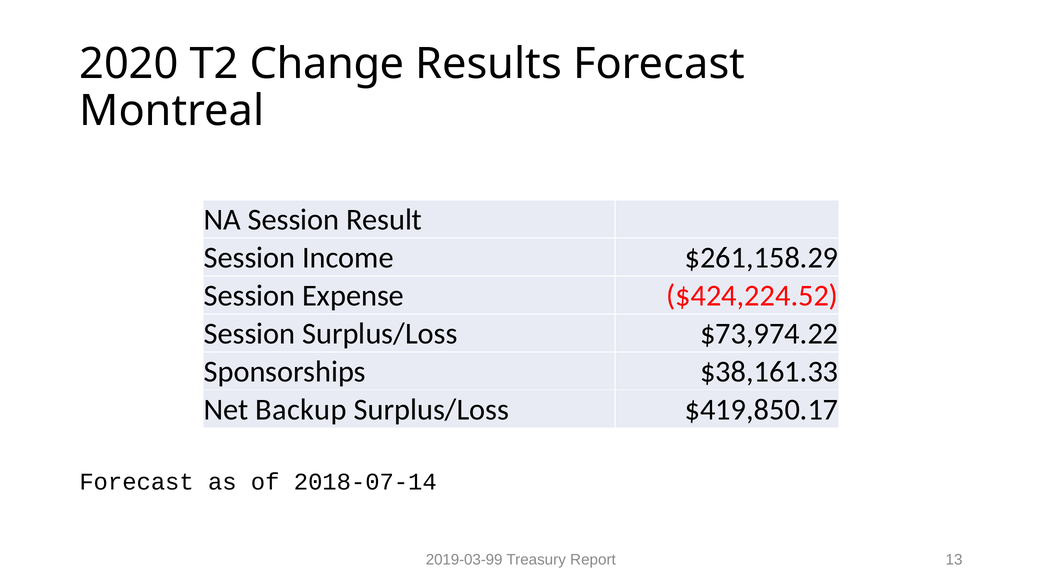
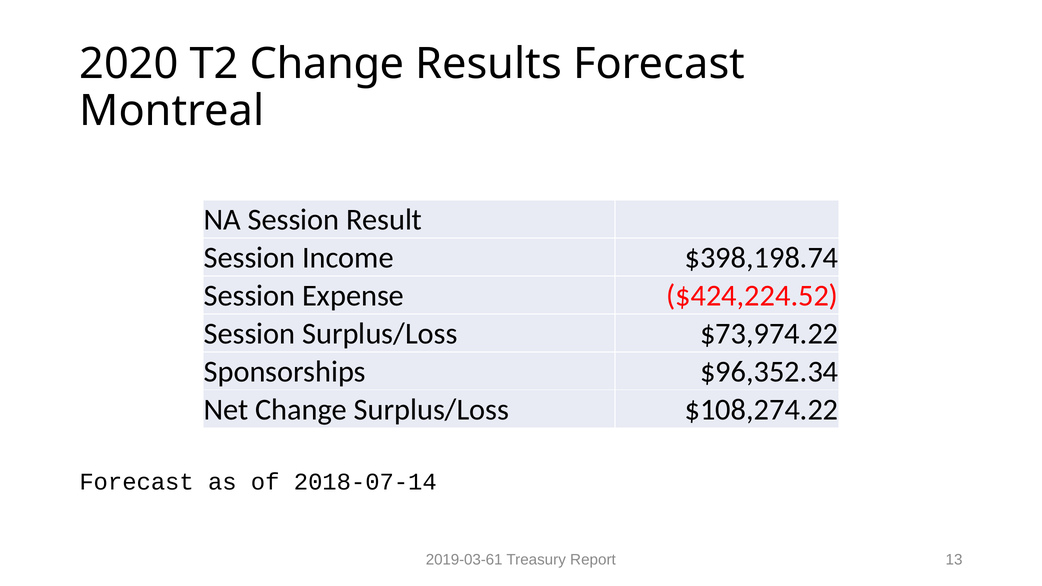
$261,158.29: $261,158.29 -> $398,198.74
$38,161.33: $38,161.33 -> $96,352.34
Net Backup: Backup -> Change
$419,850.17: $419,850.17 -> $108,274.22
2019-03-99: 2019-03-99 -> 2019-03-61
